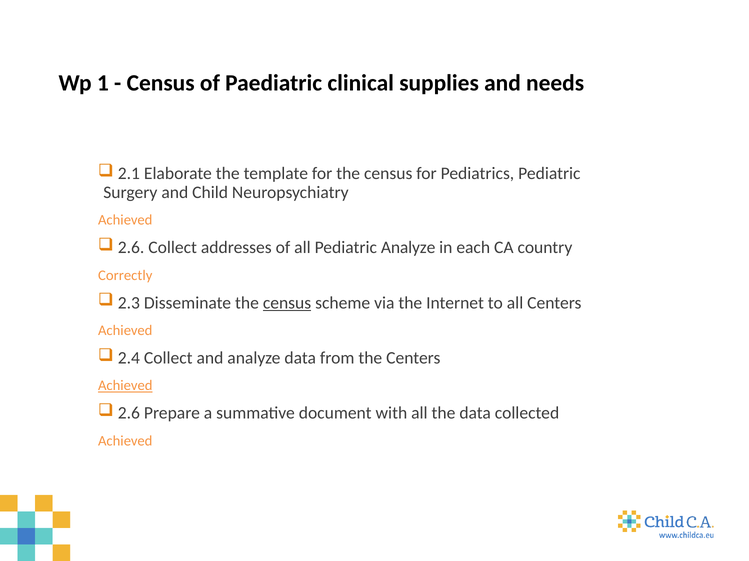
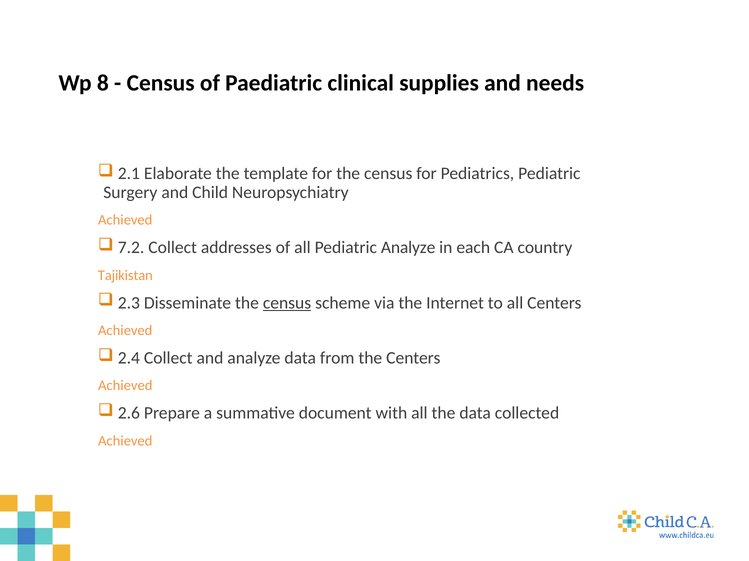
1: 1 -> 8
2.6 at (131, 248): 2.6 -> 7.2
Correctly: Correctly -> Tajikistan
Achieved at (125, 386) underline: present -> none
